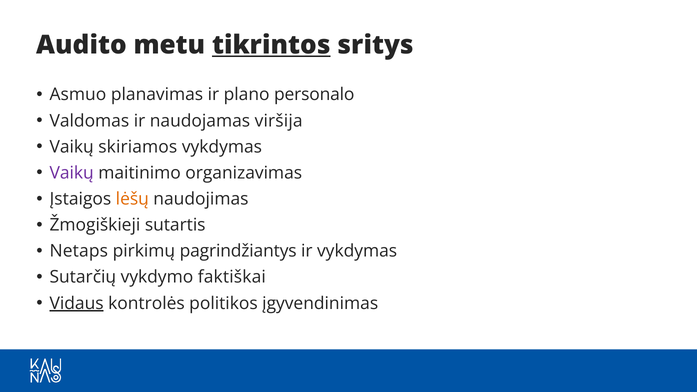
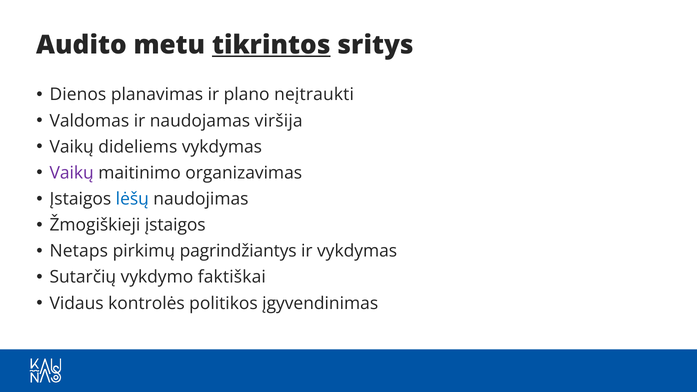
Asmuo: Asmuo -> Dienos
personalo: personalo -> neįtraukti
skiriamos: skiriamos -> dideliems
lėšų colour: orange -> blue
Žmogiškieji sutartis: sutartis -> įstaigos
Vidaus underline: present -> none
